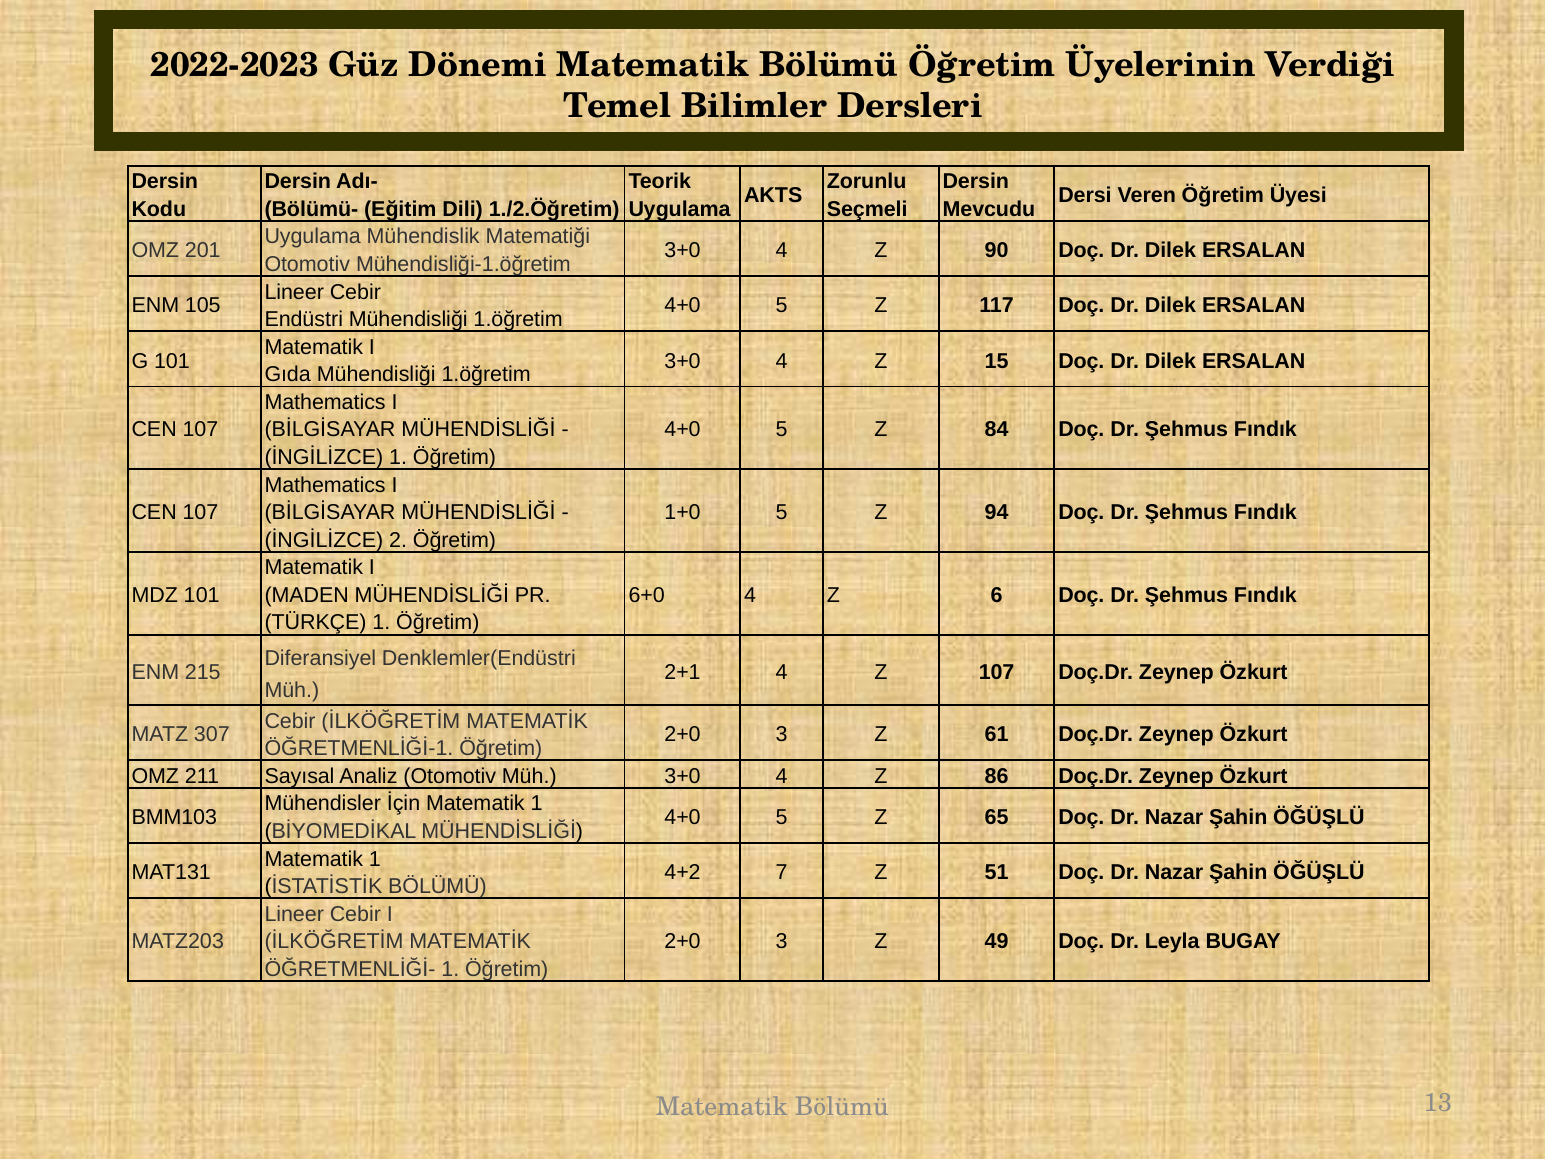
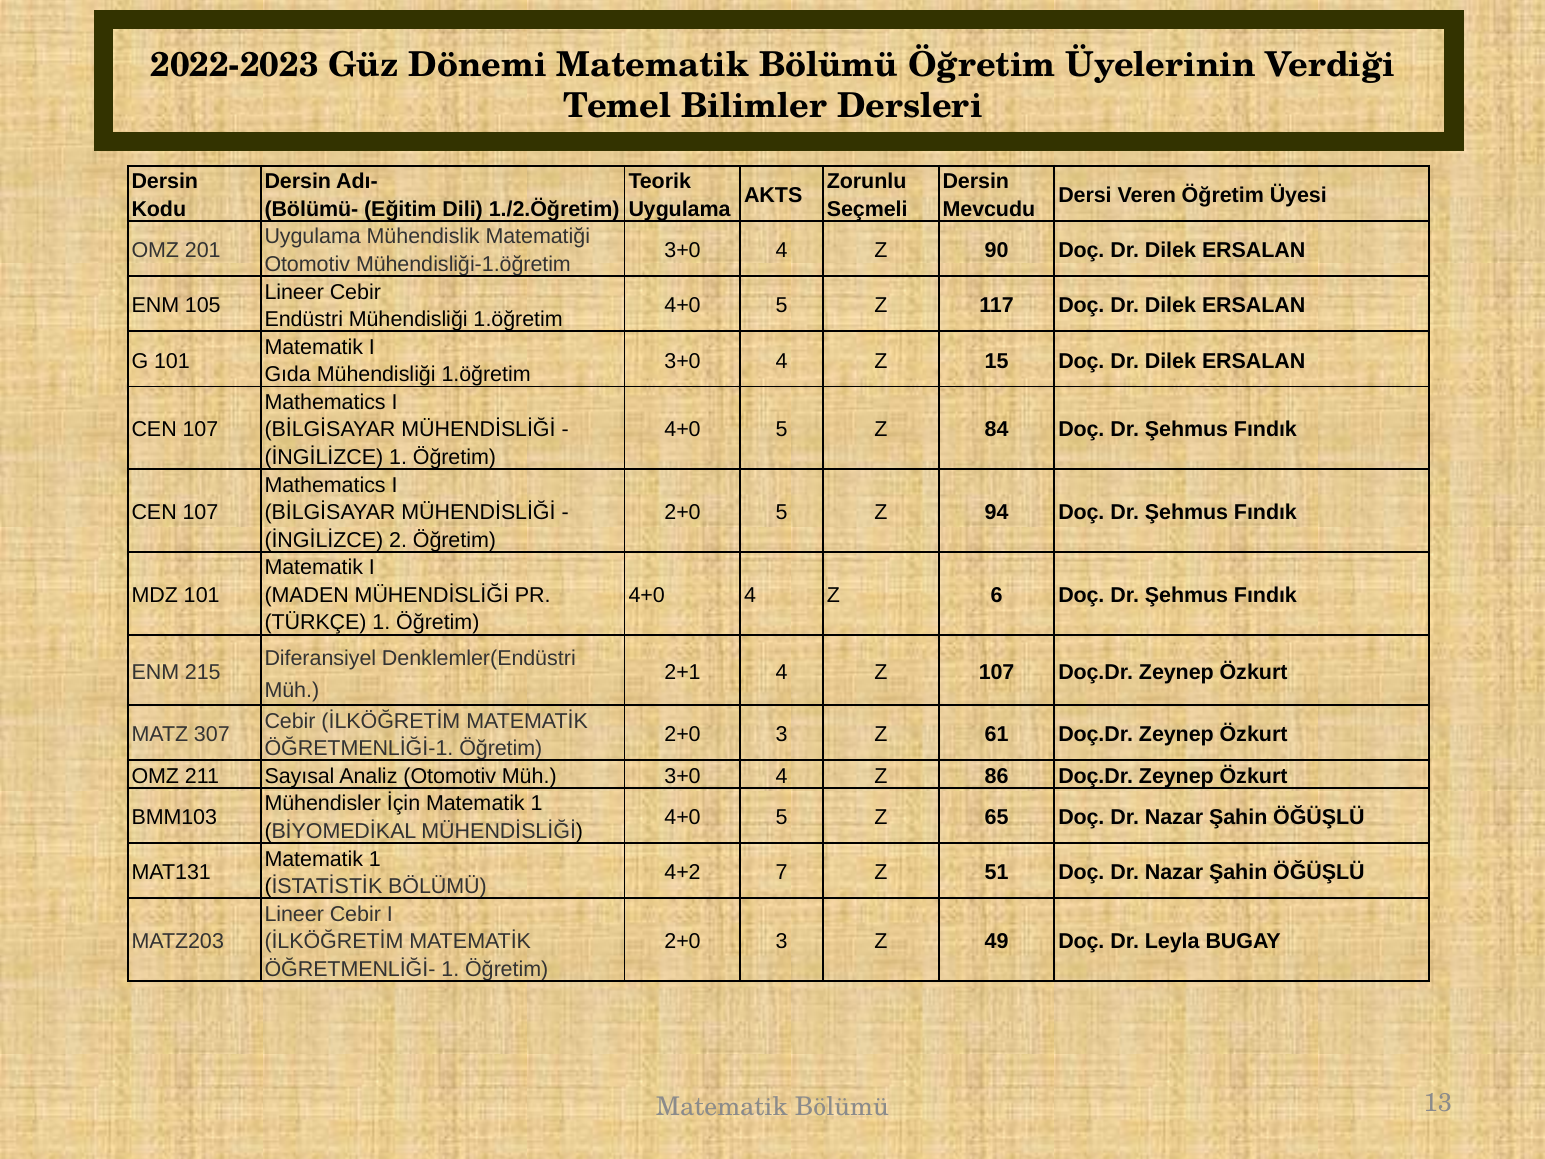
1+0 at (683, 512): 1+0 -> 2+0
6+0 at (647, 595): 6+0 -> 4+0
